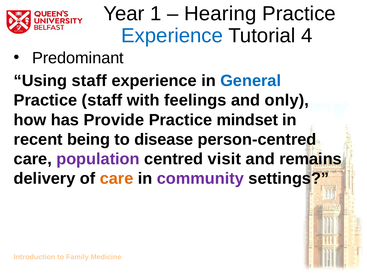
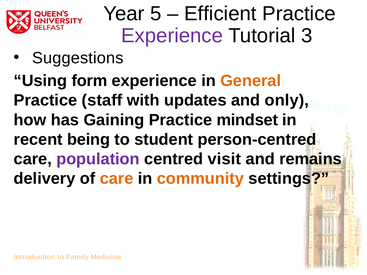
1: 1 -> 5
Hearing: Hearing -> Efficient
Experience at (172, 36) colour: blue -> purple
4: 4 -> 3
Predominant: Predominant -> Suggestions
Using staff: staff -> form
General colour: blue -> orange
feelings: feelings -> updates
Provide: Provide -> Gaining
disease: disease -> student
community colour: purple -> orange
